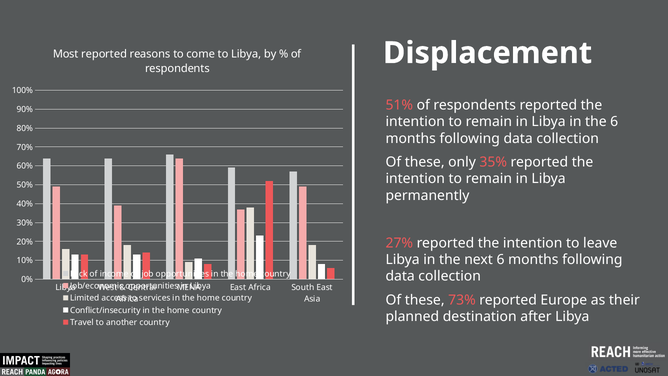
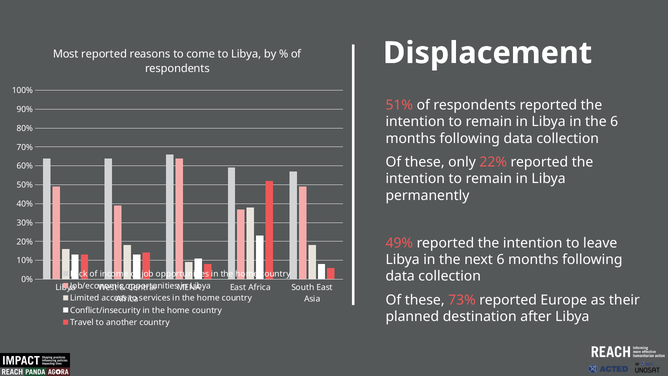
35%: 35% -> 22%
27%: 27% -> 49%
